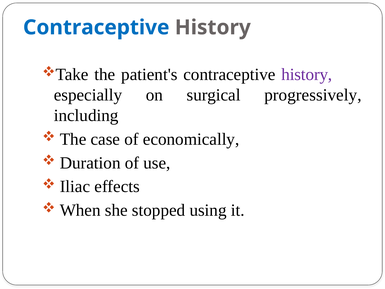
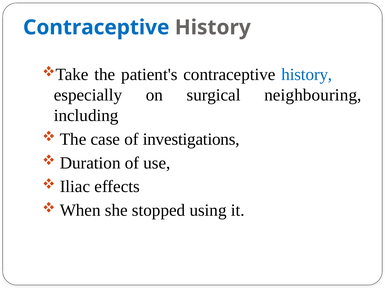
history at (307, 74) colour: purple -> blue
progressively: progressively -> neighbouring
economically: economically -> investigations
